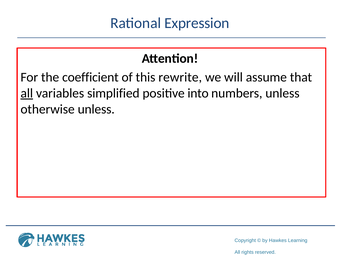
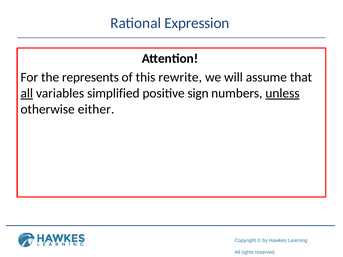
coefficient: coefficient -> represents
into: into -> sign
unless at (282, 93) underline: none -> present
otherwise unless: unless -> either
